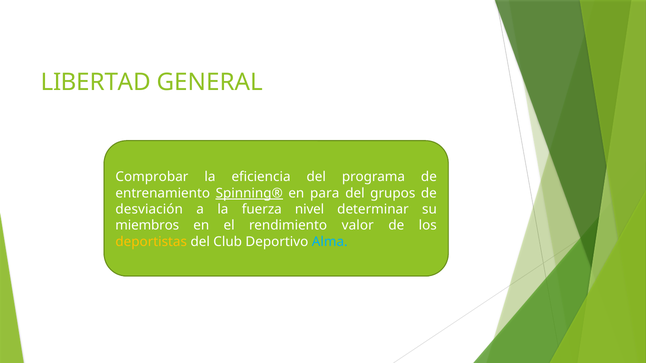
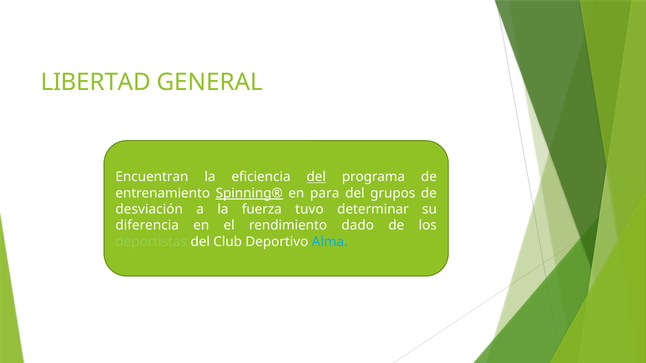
Comprobar: Comprobar -> Encuentran
del at (316, 177) underline: none -> present
nivel: nivel -> tuvo
miembros: miembros -> diferencia
valor: valor -> dado
deportistas colour: yellow -> light green
